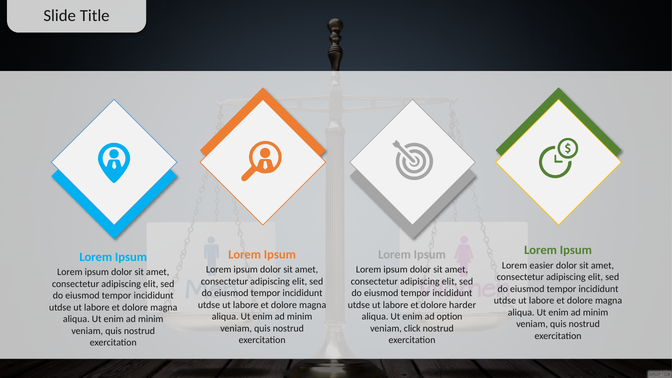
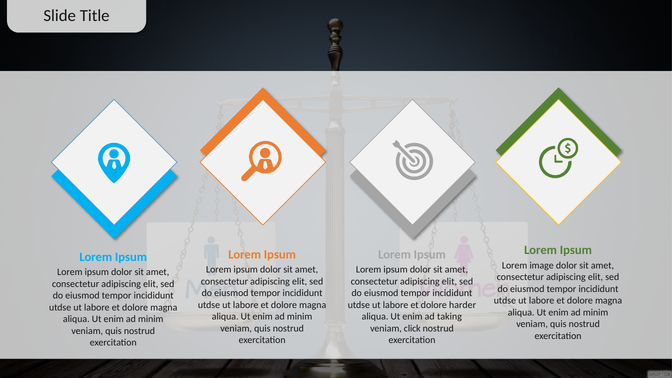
easier: easier -> image
option: option -> taking
